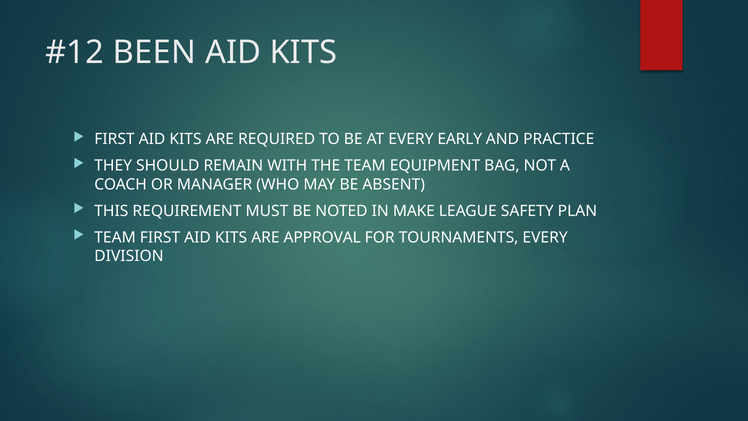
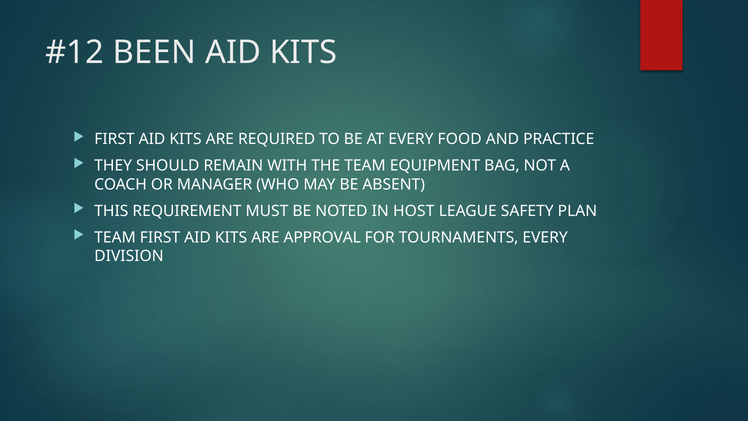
EARLY: EARLY -> FOOD
MAKE: MAKE -> HOST
